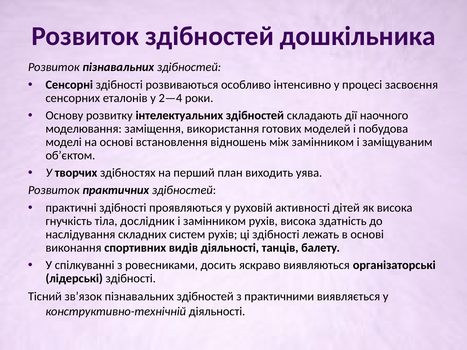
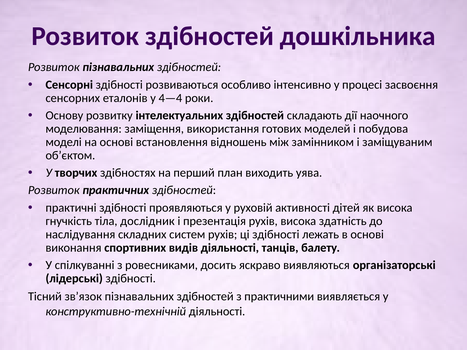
2—4: 2—4 -> 4—4
і замінником: замінником -> презентація
